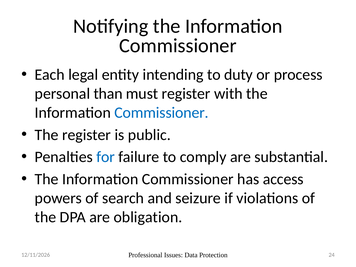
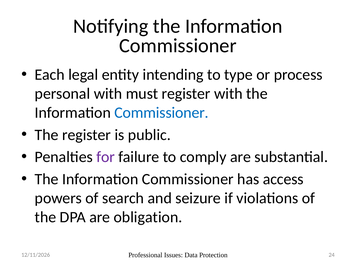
duty: duty -> type
personal than: than -> with
for colour: blue -> purple
